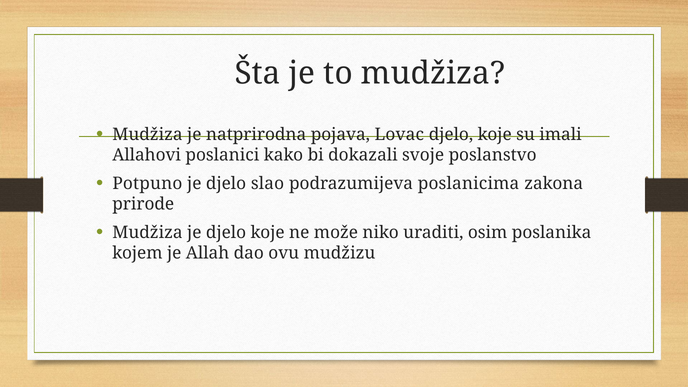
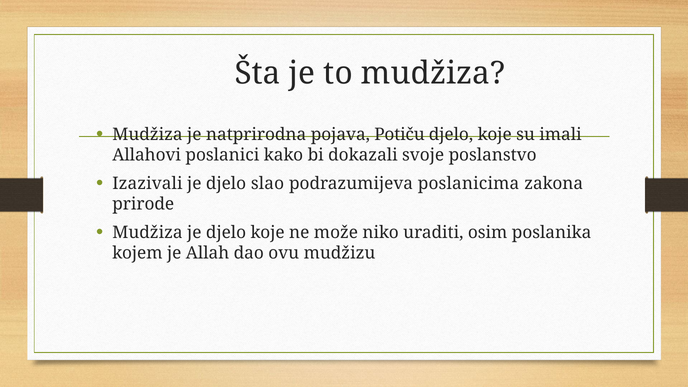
Lovac: Lovac -> Potiču
Potpuno: Potpuno -> Izazivali
